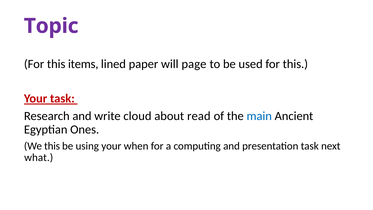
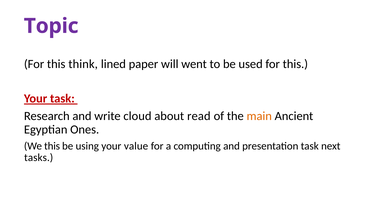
items: items -> think
page: page -> went
main colour: blue -> orange
when: when -> value
what: what -> tasks
